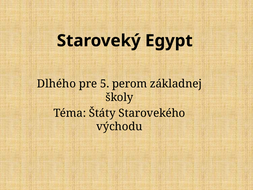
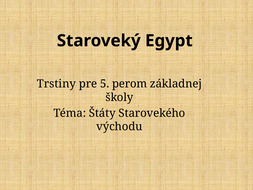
Dlhého: Dlhého -> Trstiny
